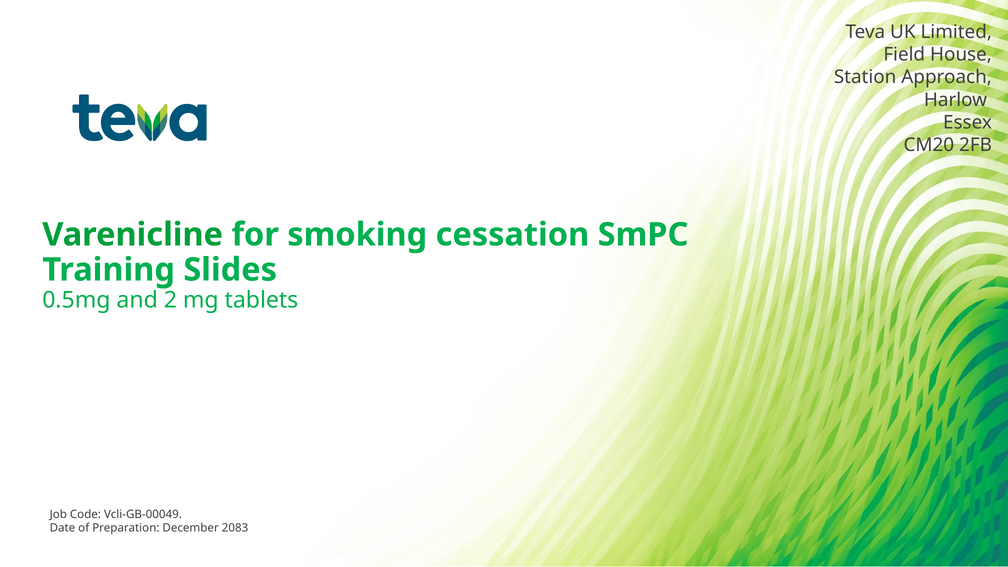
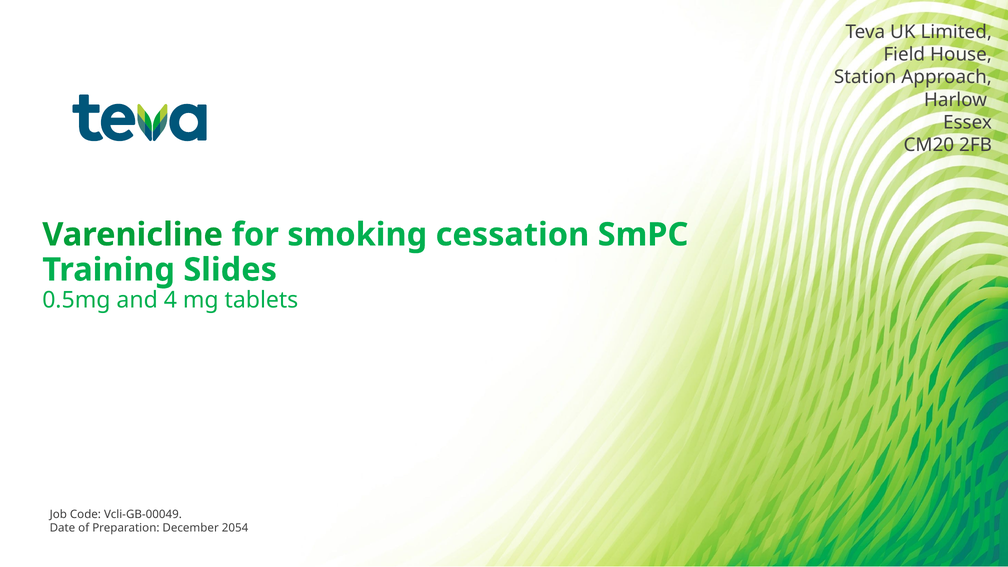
2: 2 -> 4
2083: 2083 -> 2054
